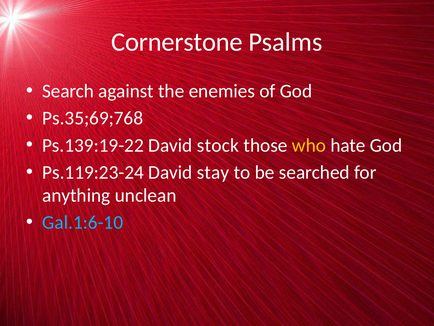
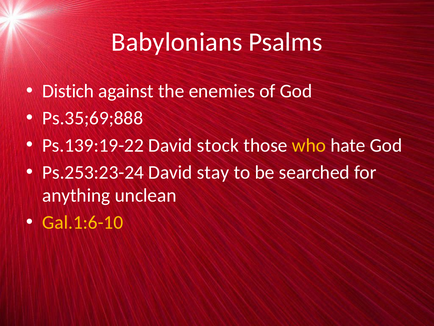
Cornerstone: Cornerstone -> Babylonians
Search: Search -> Distich
Ps.35;69;768: Ps.35;69;768 -> Ps.35;69;888
Ps.119:23-24: Ps.119:23-24 -> Ps.253:23-24
Gal.1:6-10 colour: light blue -> yellow
